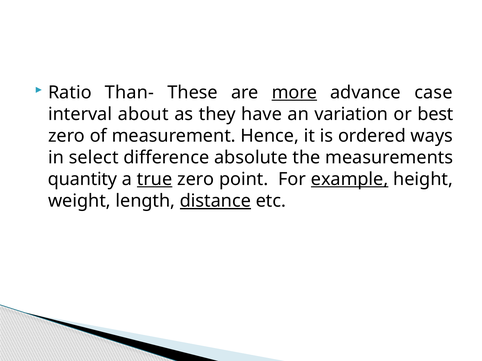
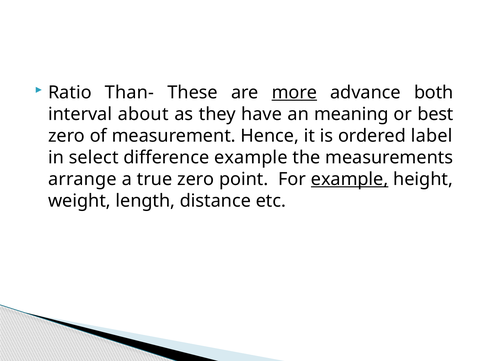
case: case -> both
variation: variation -> meaning
ways: ways -> label
difference absolute: absolute -> example
quantity: quantity -> arrange
true underline: present -> none
distance underline: present -> none
